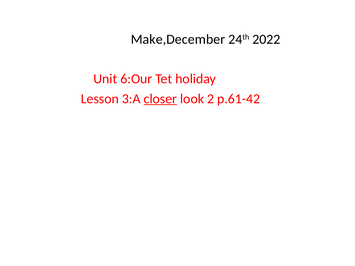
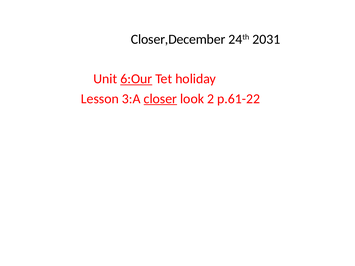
Make,December: Make,December -> Closer,December
2022: 2022 -> 2031
6:Our underline: none -> present
p.61-42: p.61-42 -> p.61-22
